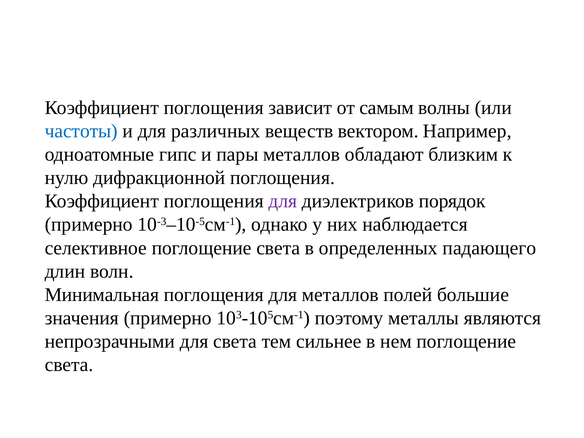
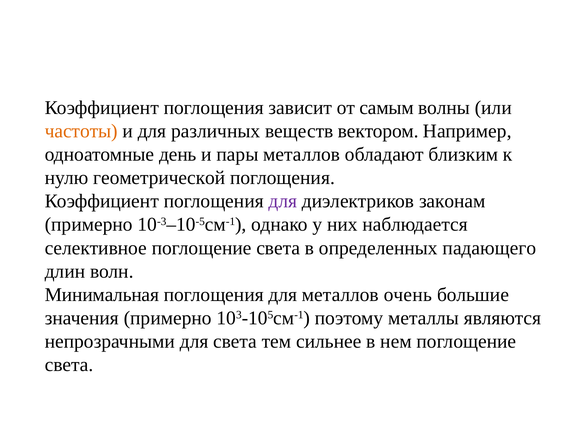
частоты colour: blue -> orange
гипс: гипс -> день
дифракционной: дифракционной -> геометрической
порядок: порядок -> законам
полей: полей -> очень
